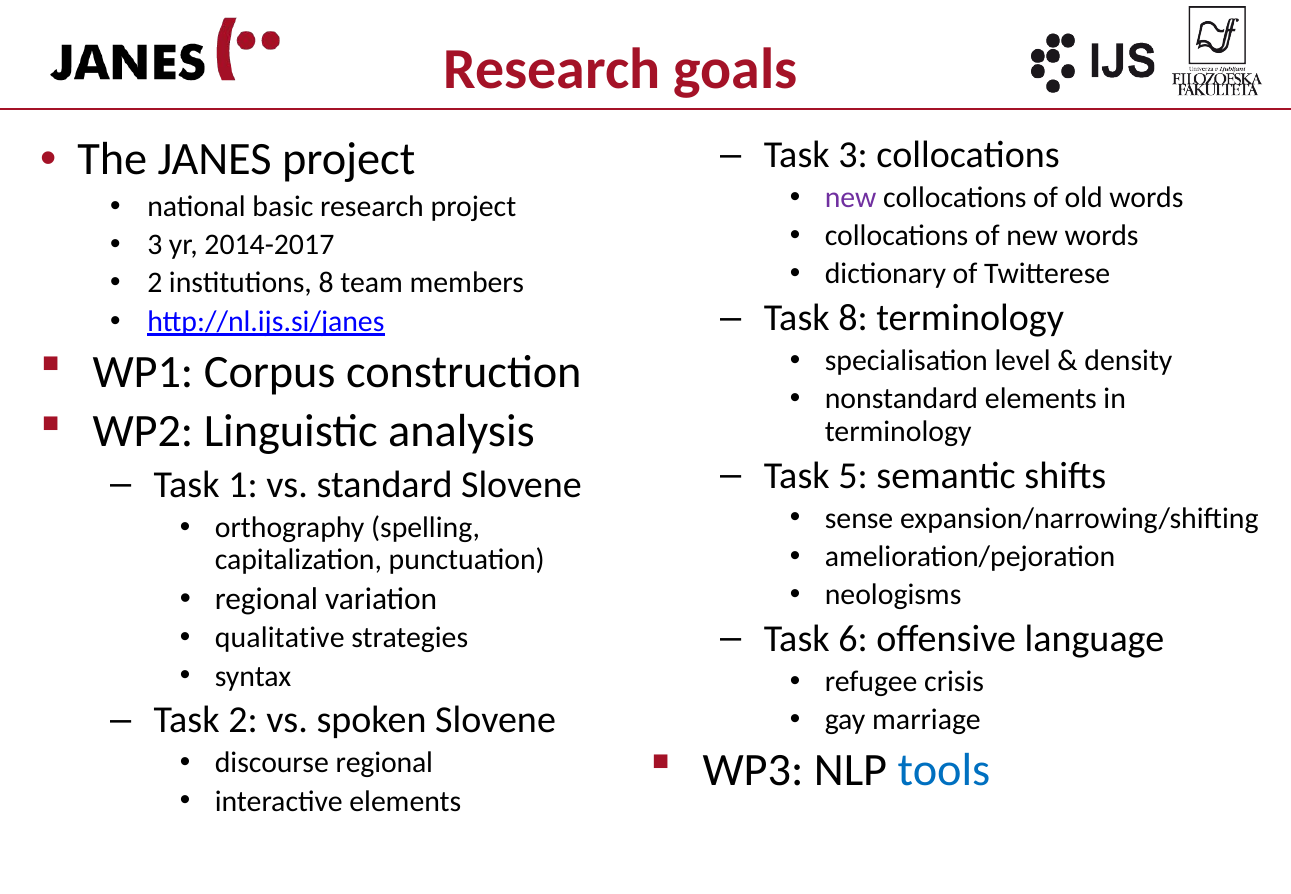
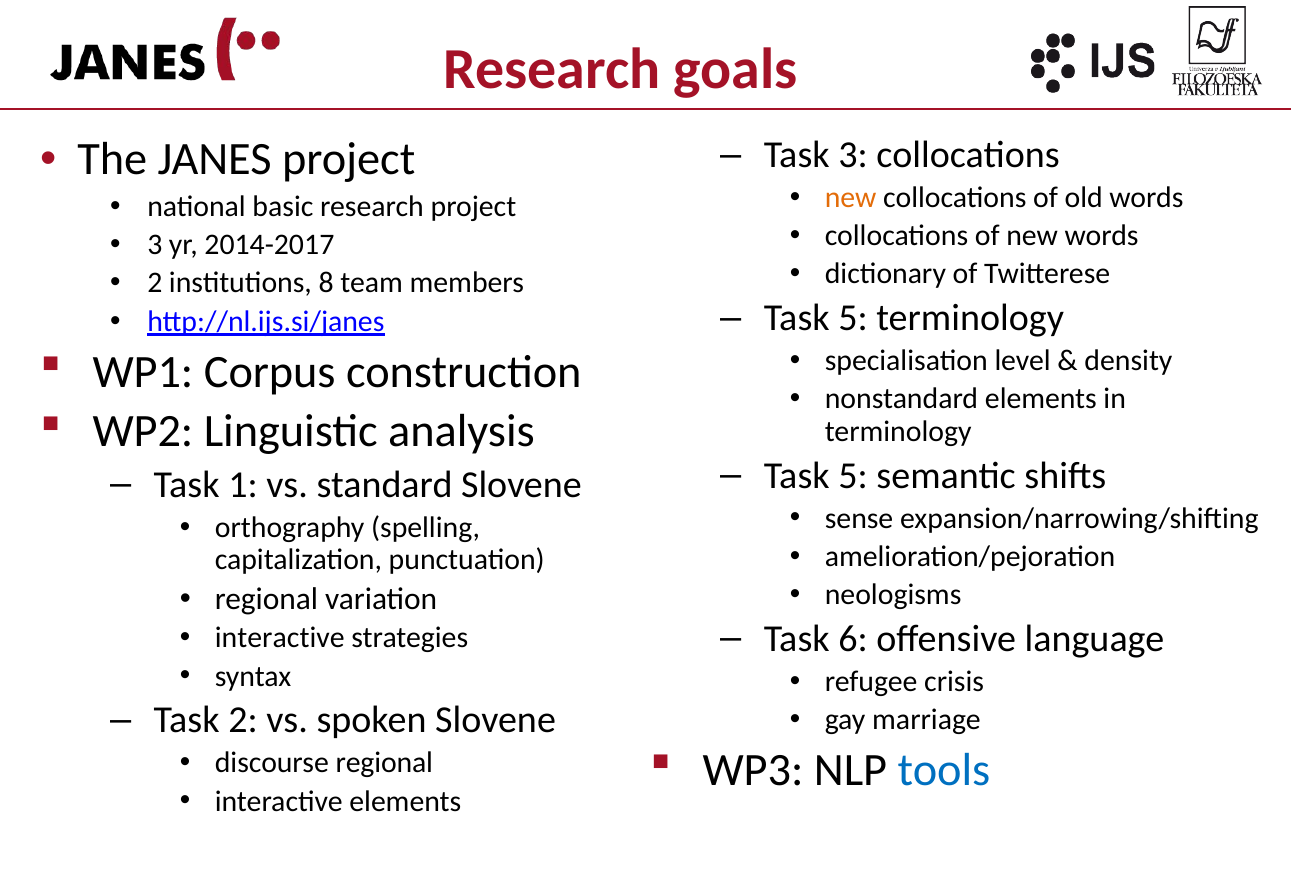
new at (851, 198) colour: purple -> orange
8 at (853, 318): 8 -> 5
qualitative at (280, 638): qualitative -> interactive
